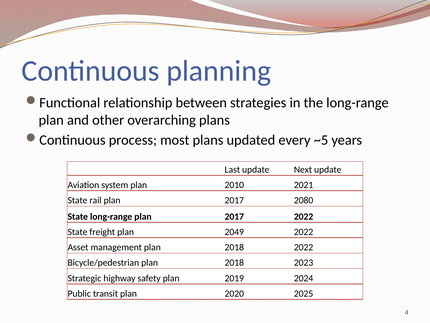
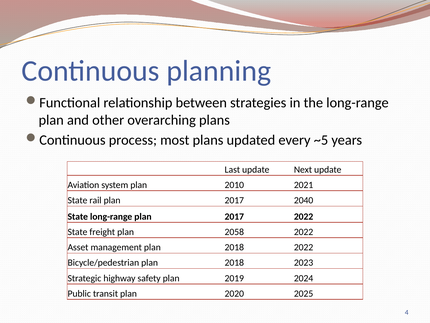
2080: 2080 -> 2040
2049: 2049 -> 2058
